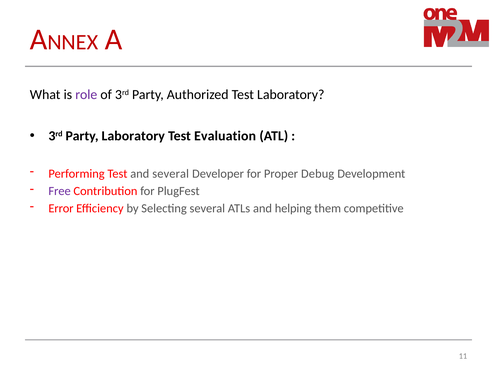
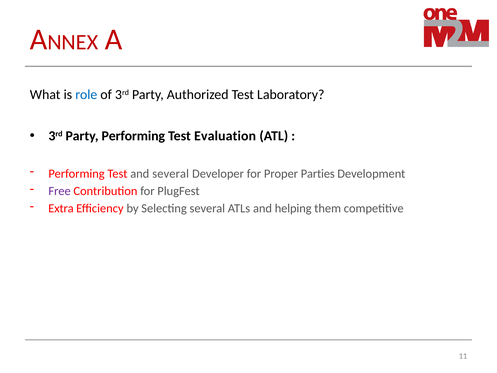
role colour: purple -> blue
Party Laboratory: Laboratory -> Performing
Debug: Debug -> Parties
Error: Error -> Extra
